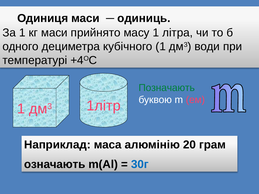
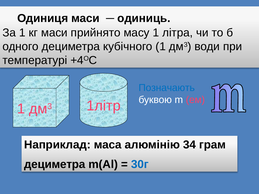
Позначають colour: green -> blue
20: 20 -> 34
означають at (55, 165): означають -> дециметра
